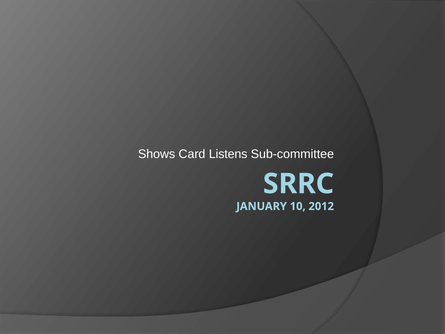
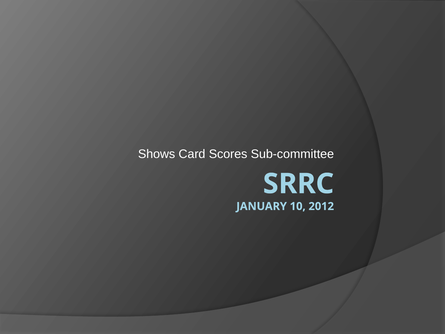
Listens: Listens -> Scores
